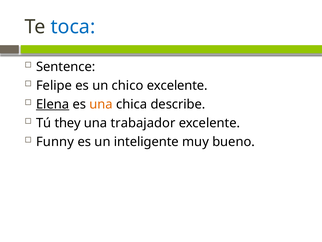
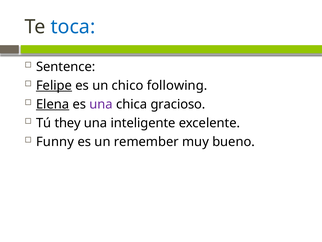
Felipe underline: none -> present
chico excelente: excelente -> following
una at (101, 104) colour: orange -> purple
describe: describe -> gracioso
trabajador: trabajador -> inteligente
inteligente: inteligente -> remember
